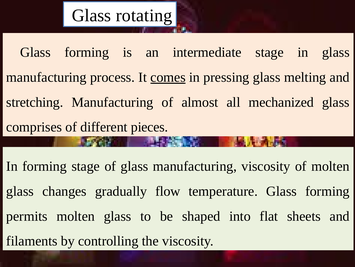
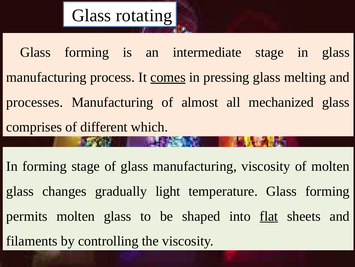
stretching: stretching -> processes
pieces: pieces -> which
flow: flow -> light
flat underline: none -> present
